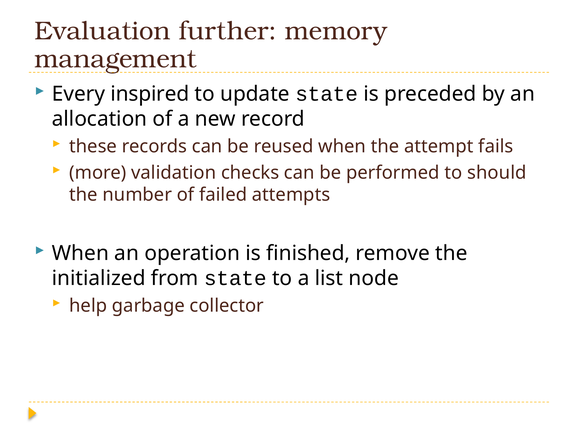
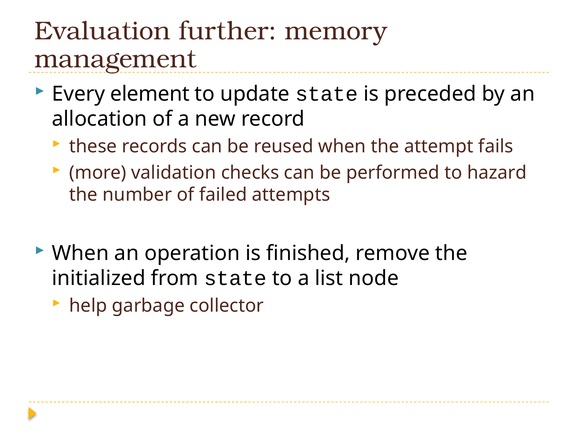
inspired: inspired -> element
should: should -> hazard
